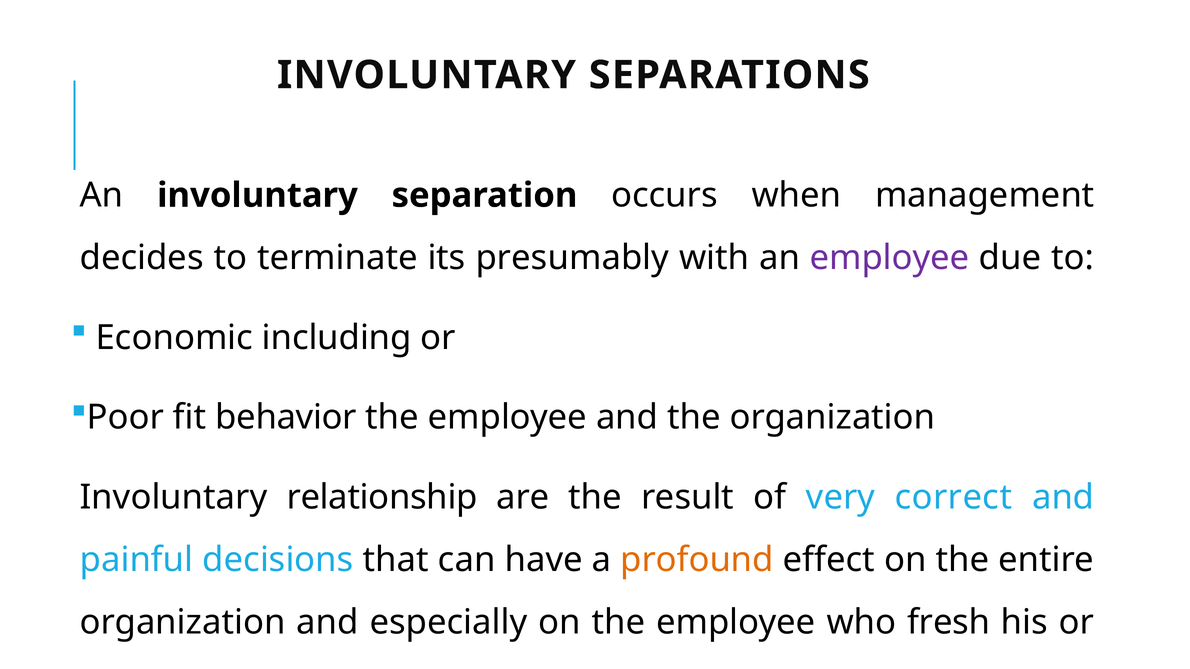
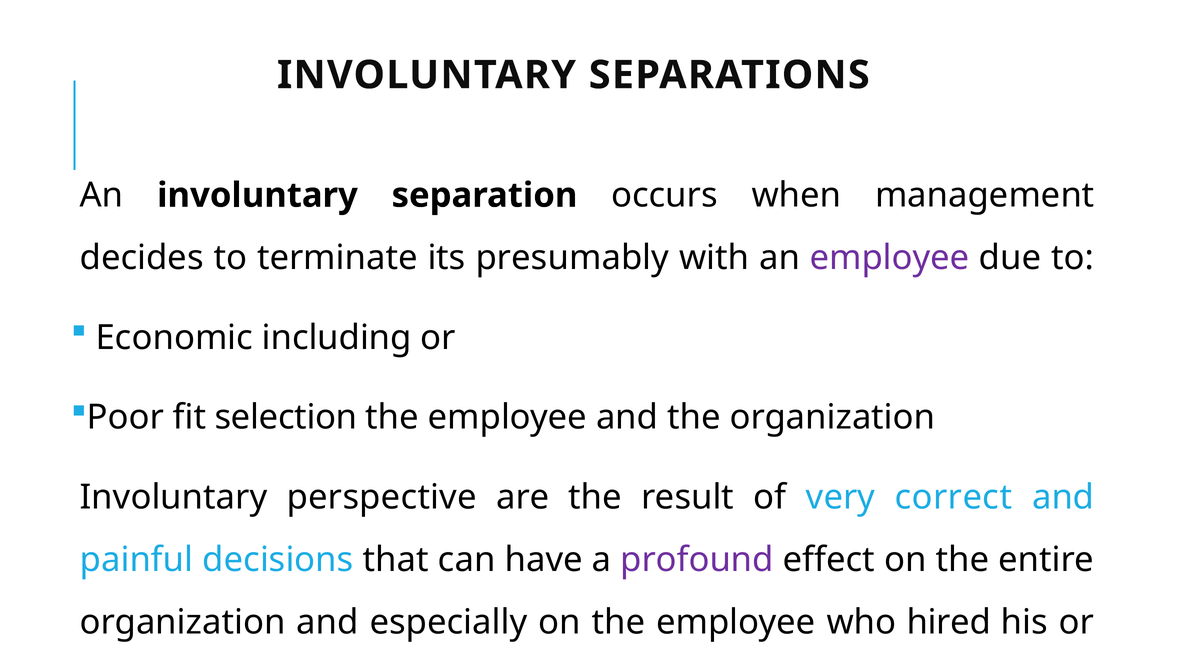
behavior: behavior -> selection
relationship: relationship -> perspective
profound colour: orange -> purple
fresh: fresh -> hired
